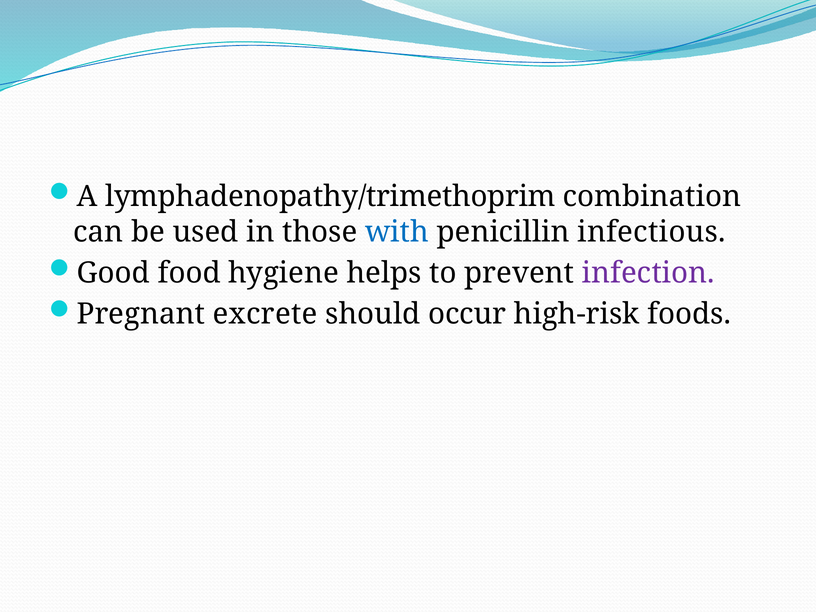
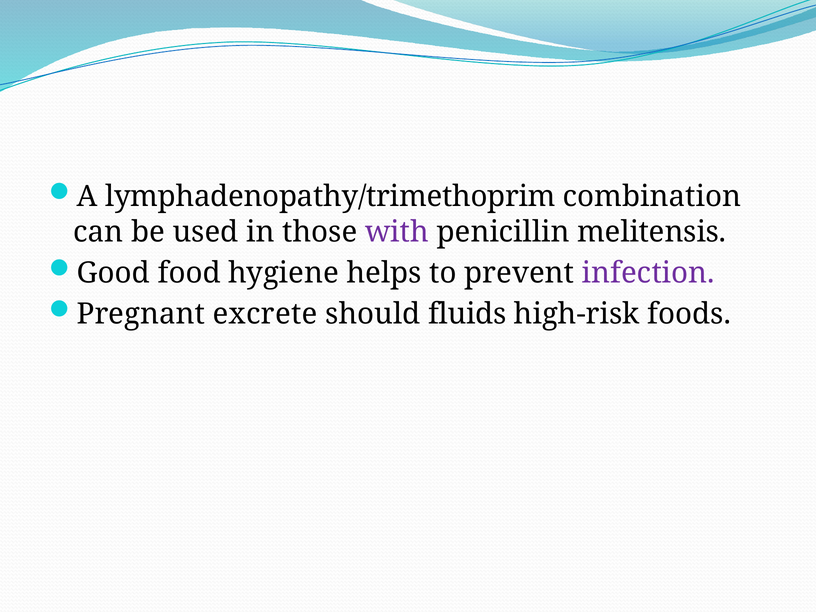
with colour: blue -> purple
infectious: infectious -> melitensis
occur: occur -> fluids
